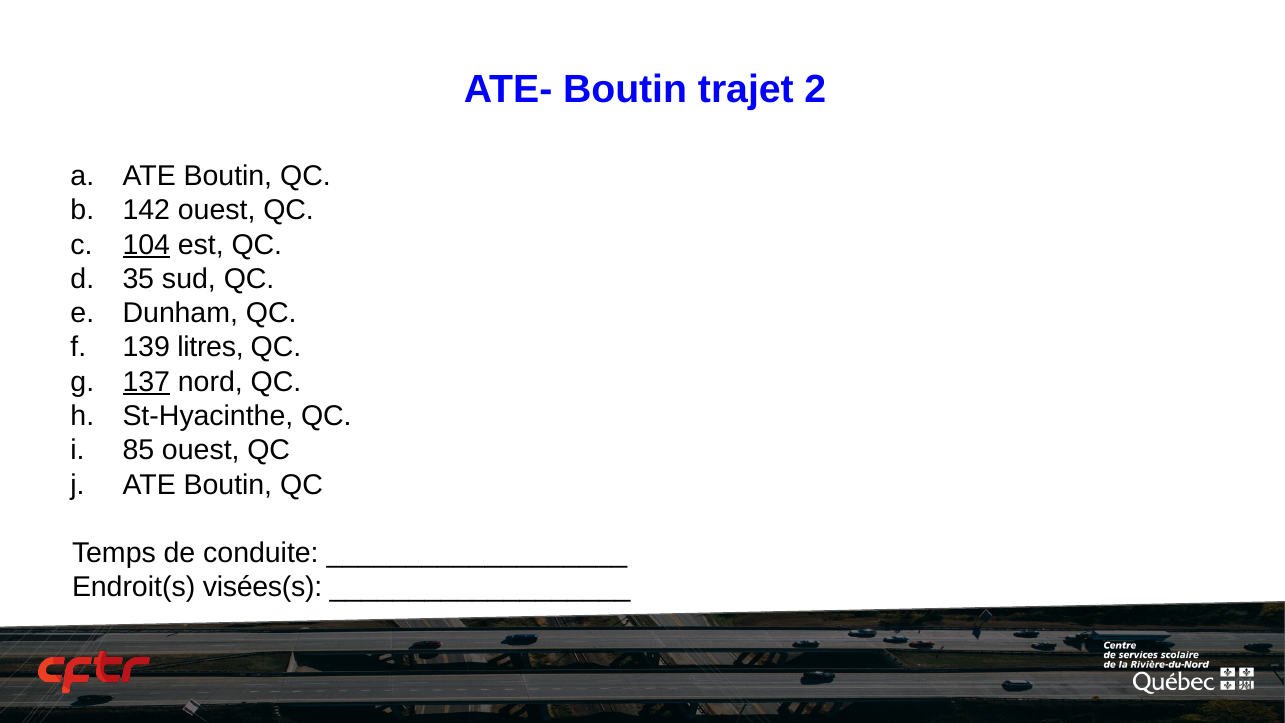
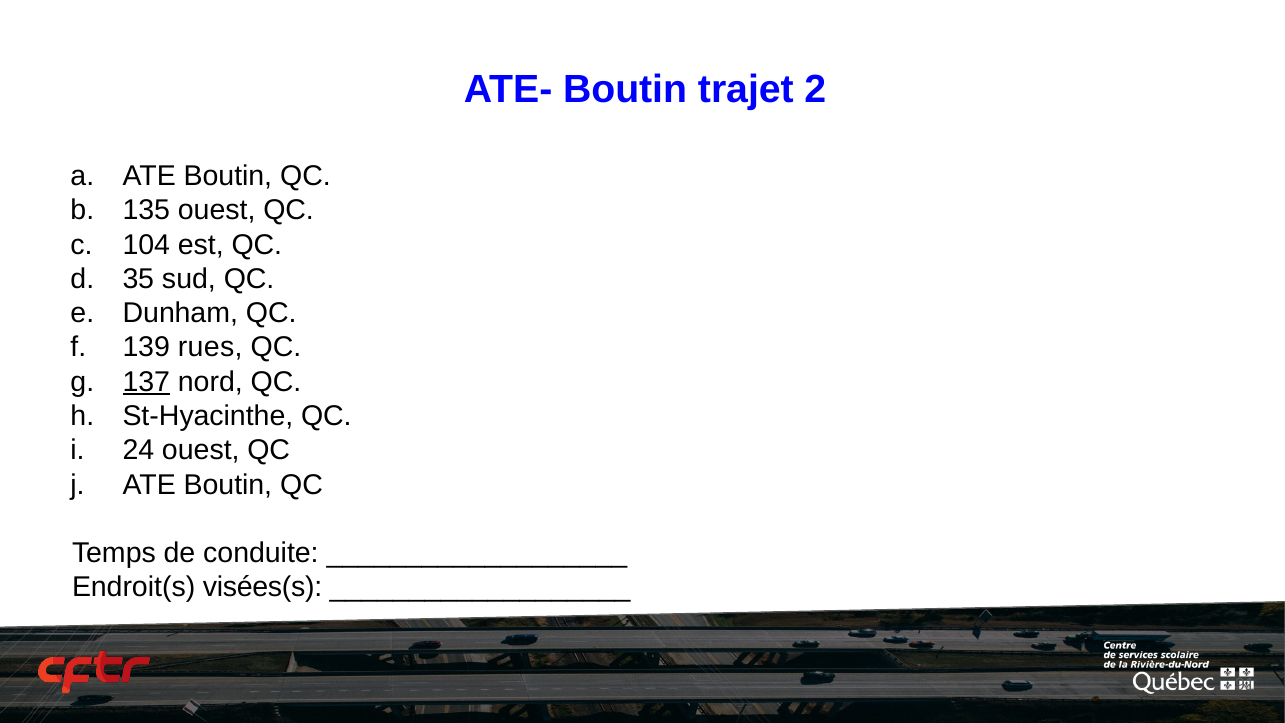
142: 142 -> 135
104 underline: present -> none
litres: litres -> rues
85: 85 -> 24
